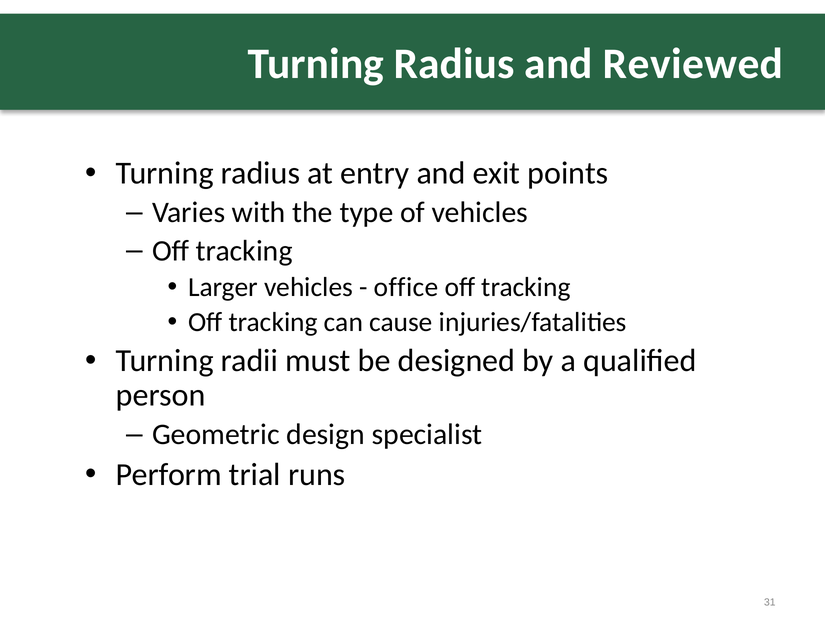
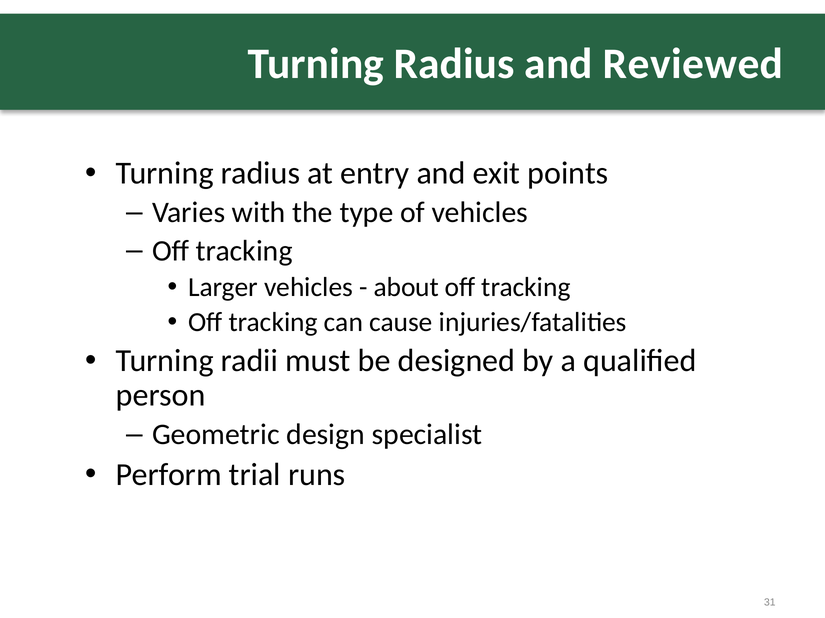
office: office -> about
